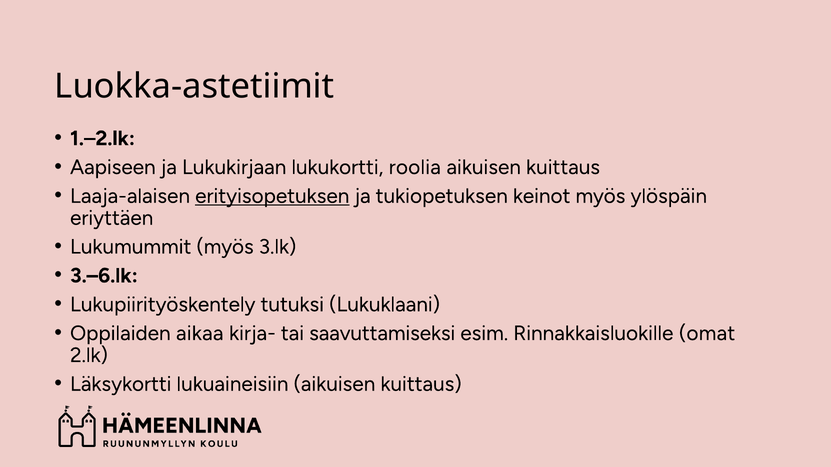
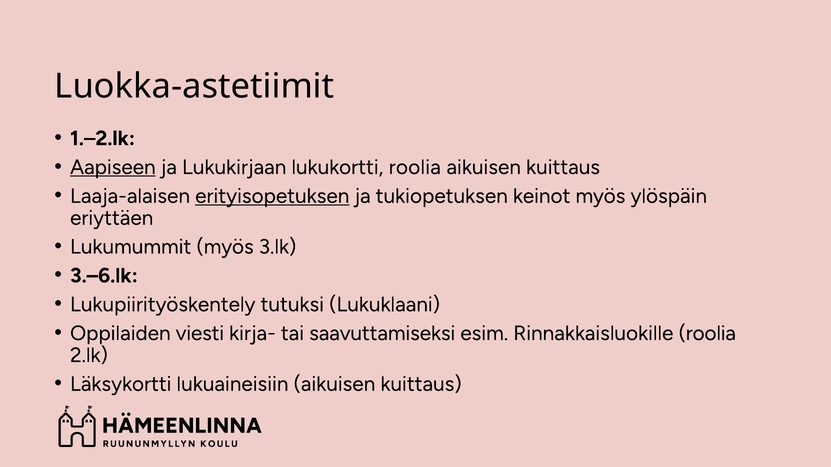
Aapiseen underline: none -> present
aikaa: aikaa -> viesti
Rinnakkaisluokille omat: omat -> roolia
